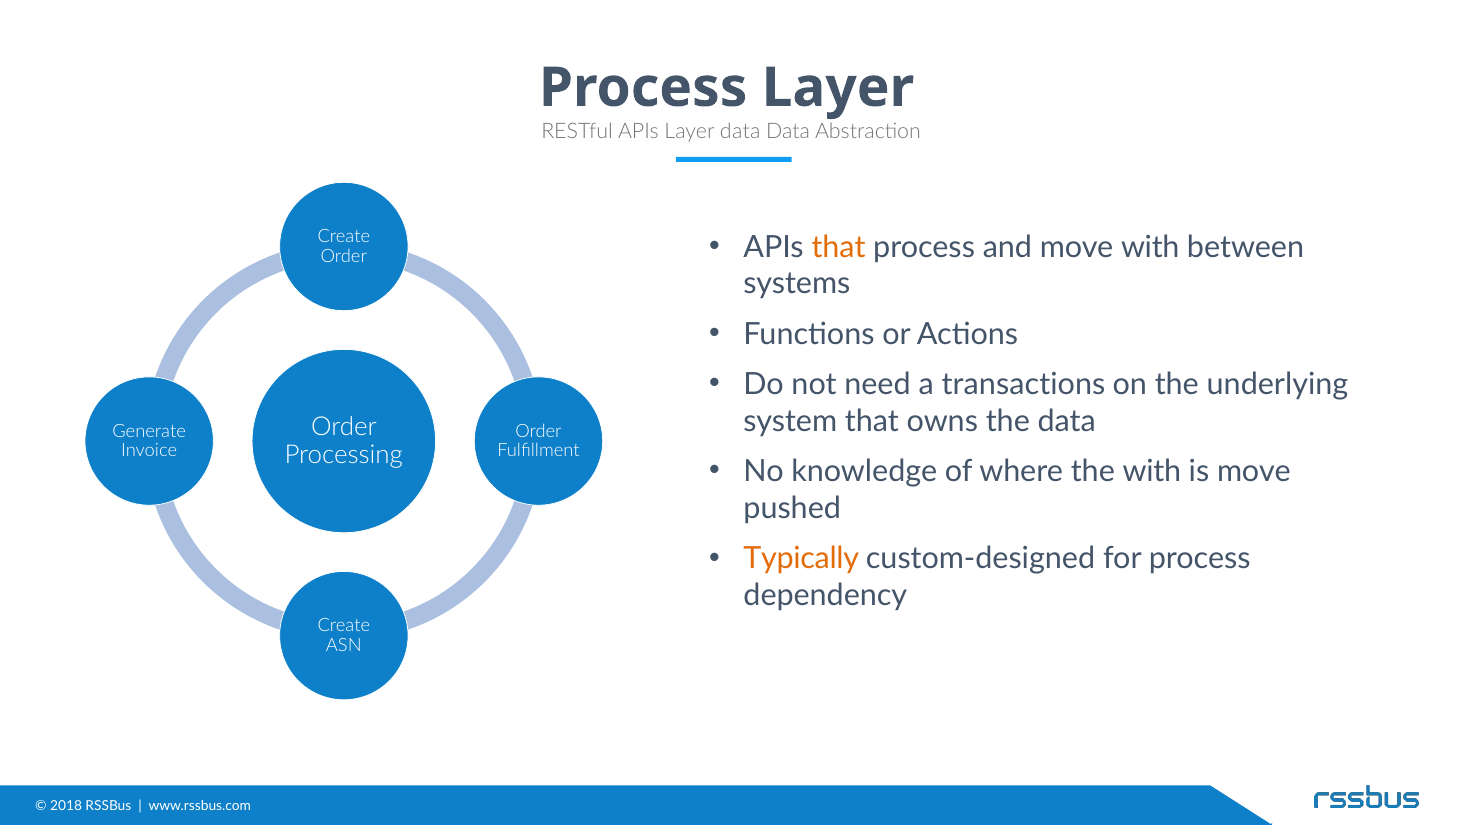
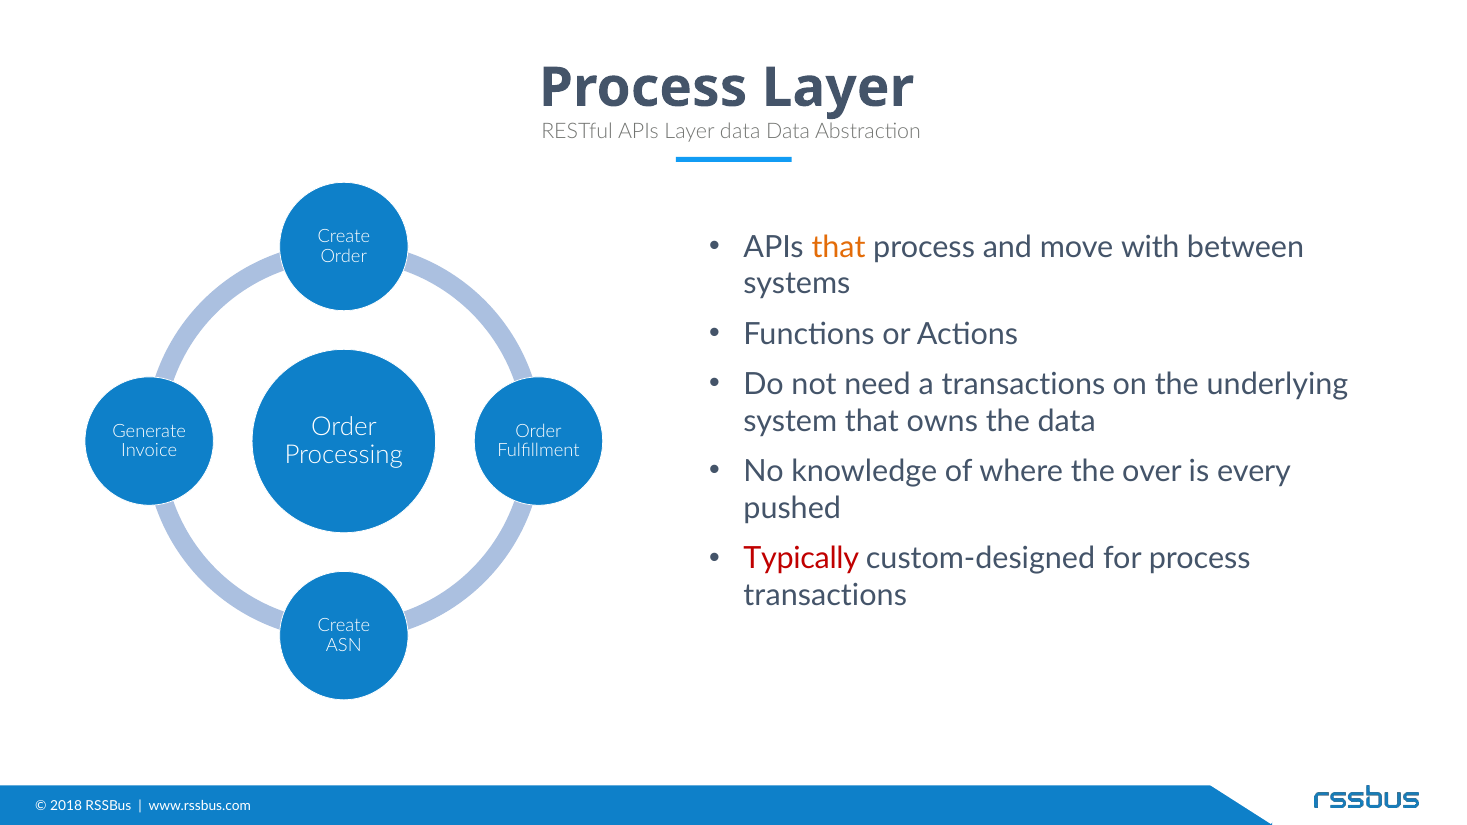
the with: with -> over
is move: move -> every
Typically colour: orange -> red
dependency at (825, 596): dependency -> transactions
